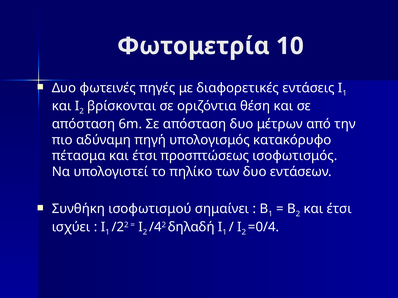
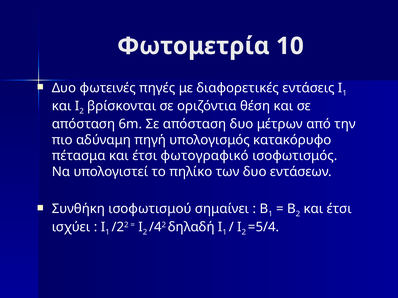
προσπτώσεως: προσπτώσεως -> φωτογραφικό
=0/4: =0/4 -> =5/4
